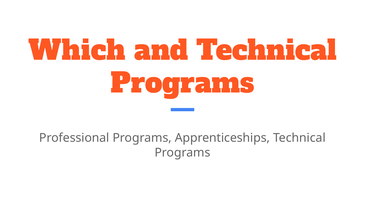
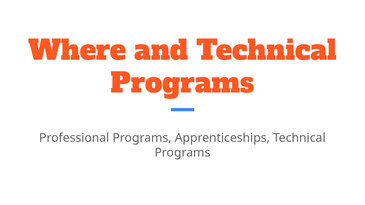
Which: Which -> Where
